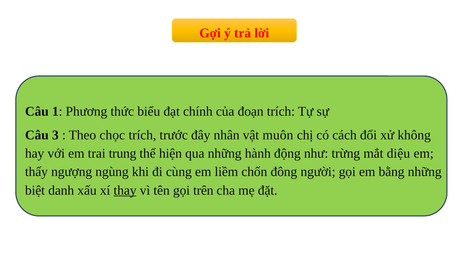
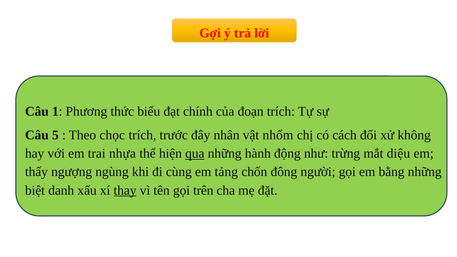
3: 3 -> 5
muôn: muôn -> nhổm
trung: trung -> nhựa
qua underline: none -> present
liềm: liềm -> tảng
